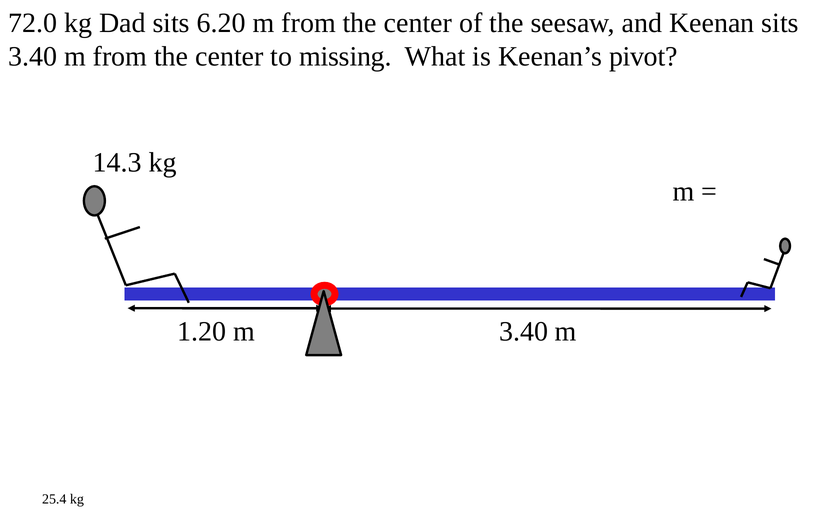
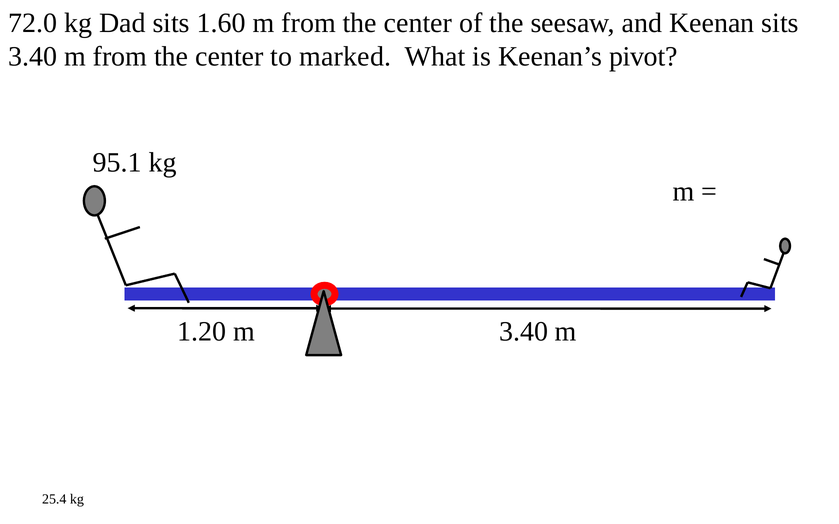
6.20: 6.20 -> 1.60
missing: missing -> marked
14.3: 14.3 -> 95.1
